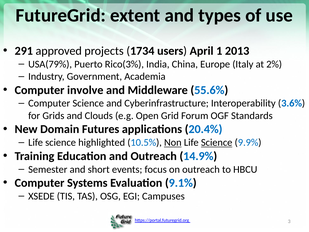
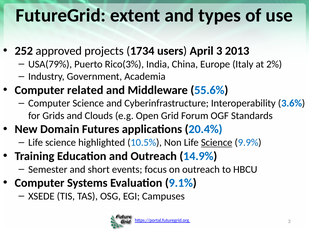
291: 291 -> 252
April 1: 1 -> 3
involve: involve -> related
Non underline: present -> none
